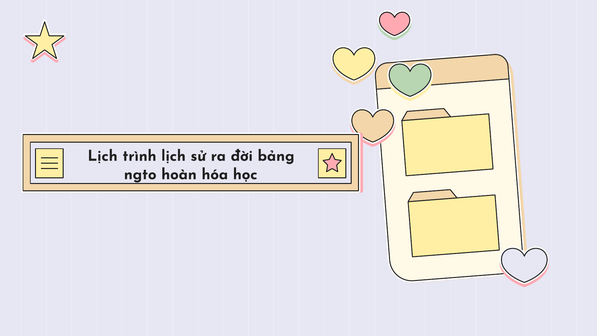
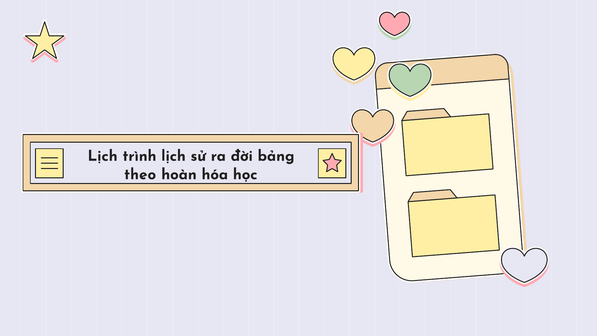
ngto: ngto -> theo
